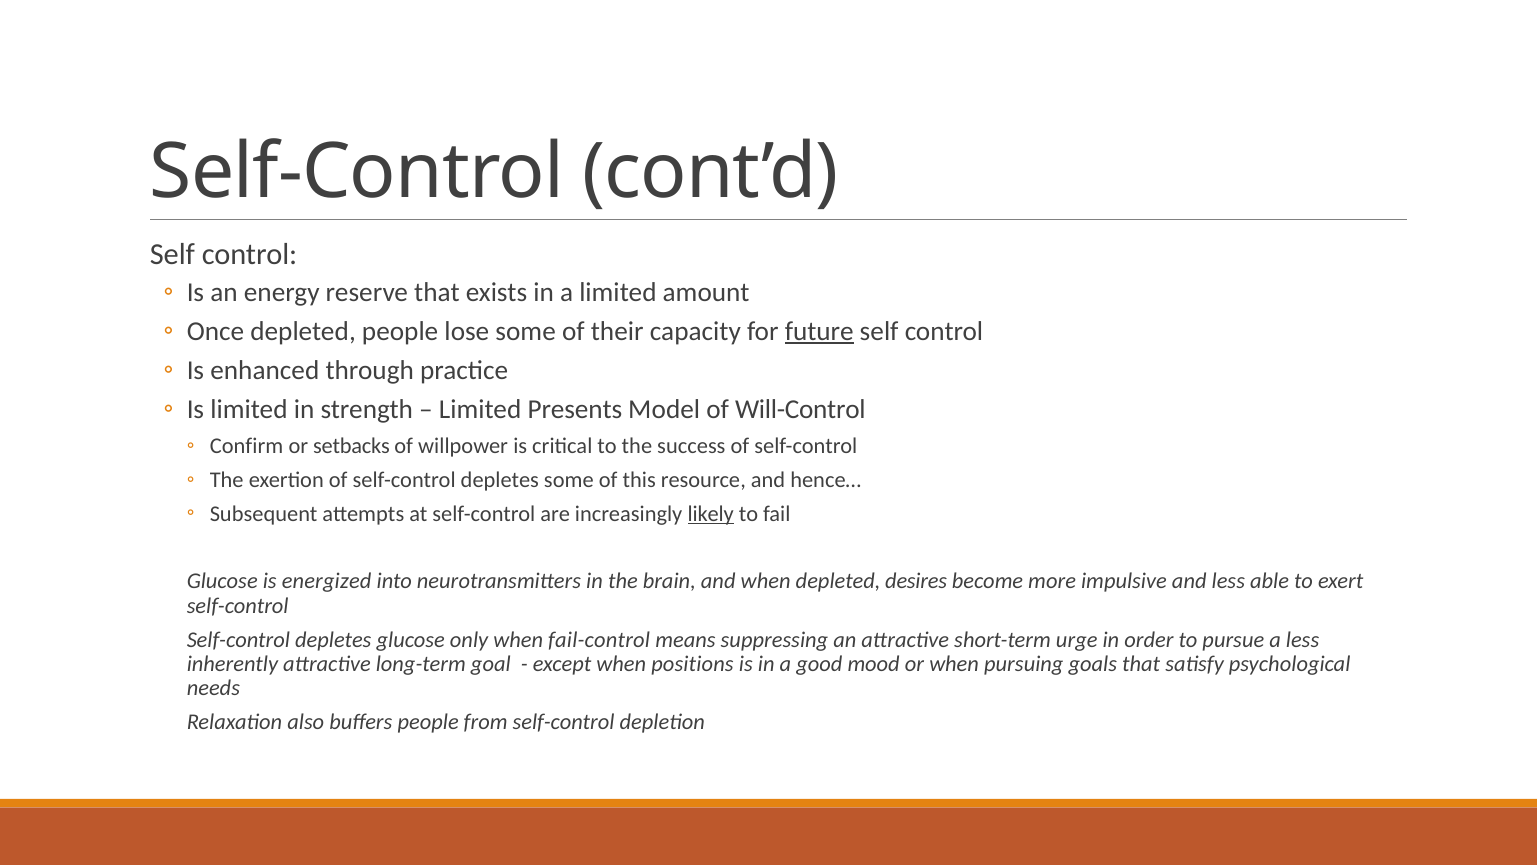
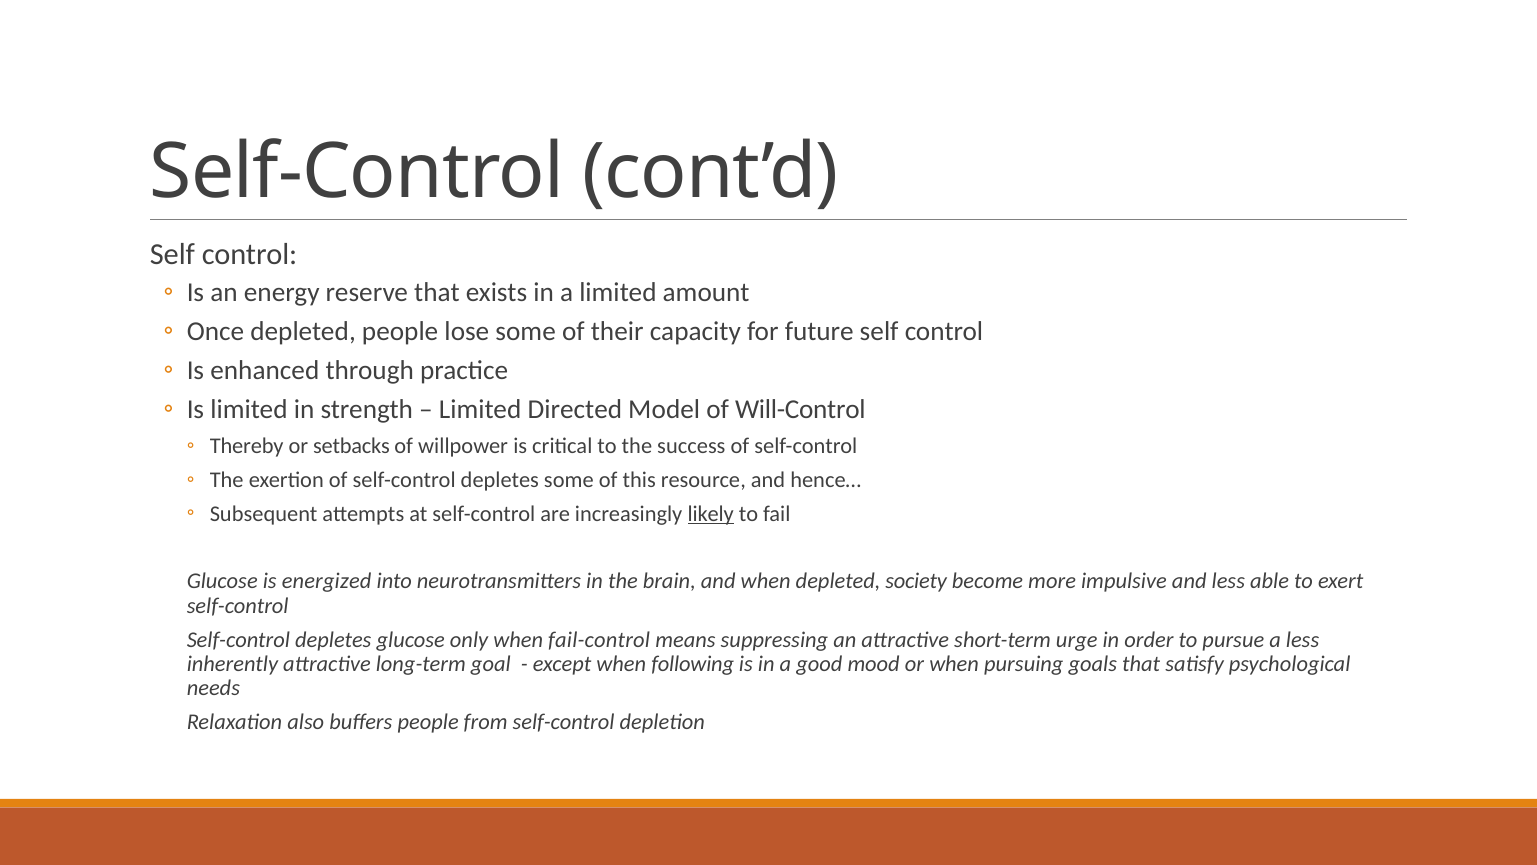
future underline: present -> none
Presents: Presents -> Directed
Confirm: Confirm -> Thereby
desires: desires -> society
positions: positions -> following
